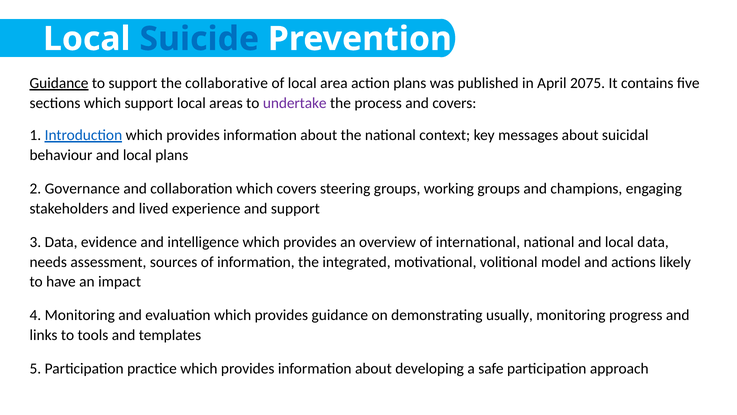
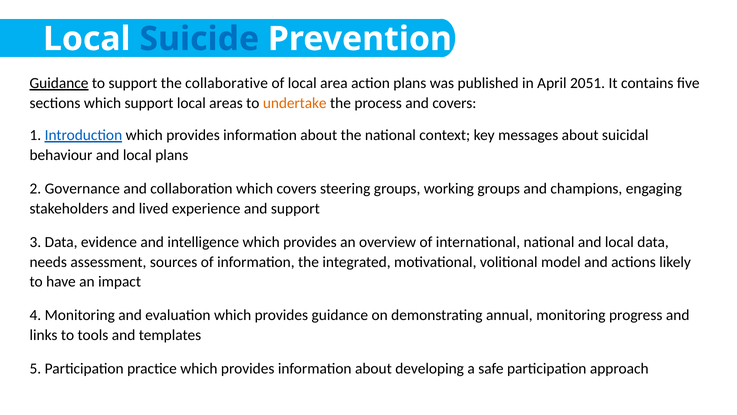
2075: 2075 -> 2051
undertake colour: purple -> orange
usually: usually -> annual
